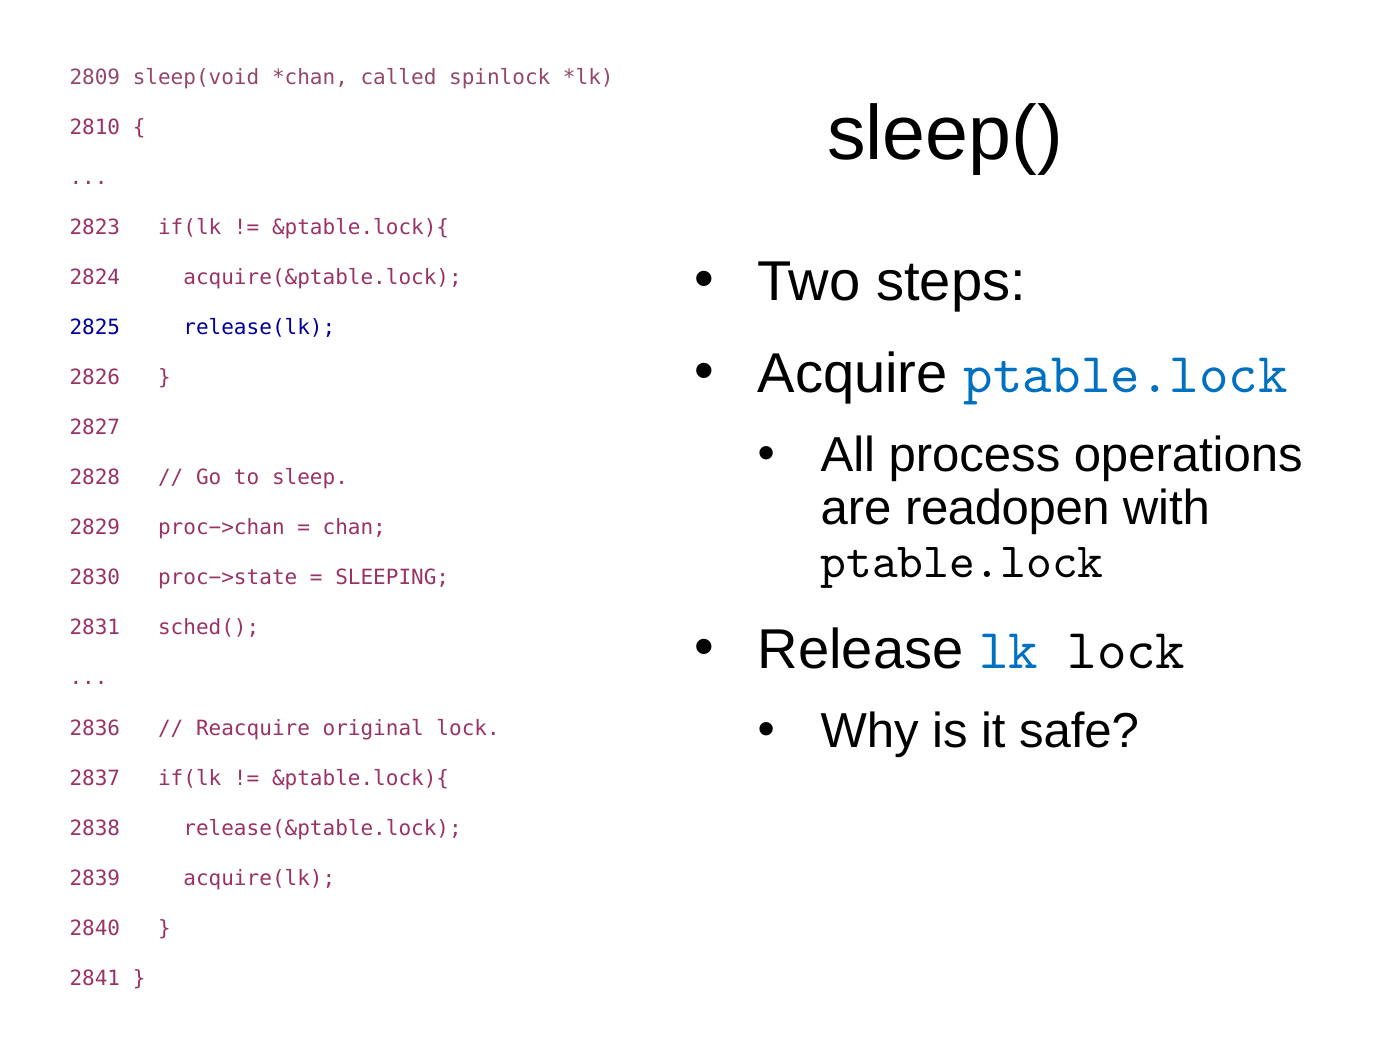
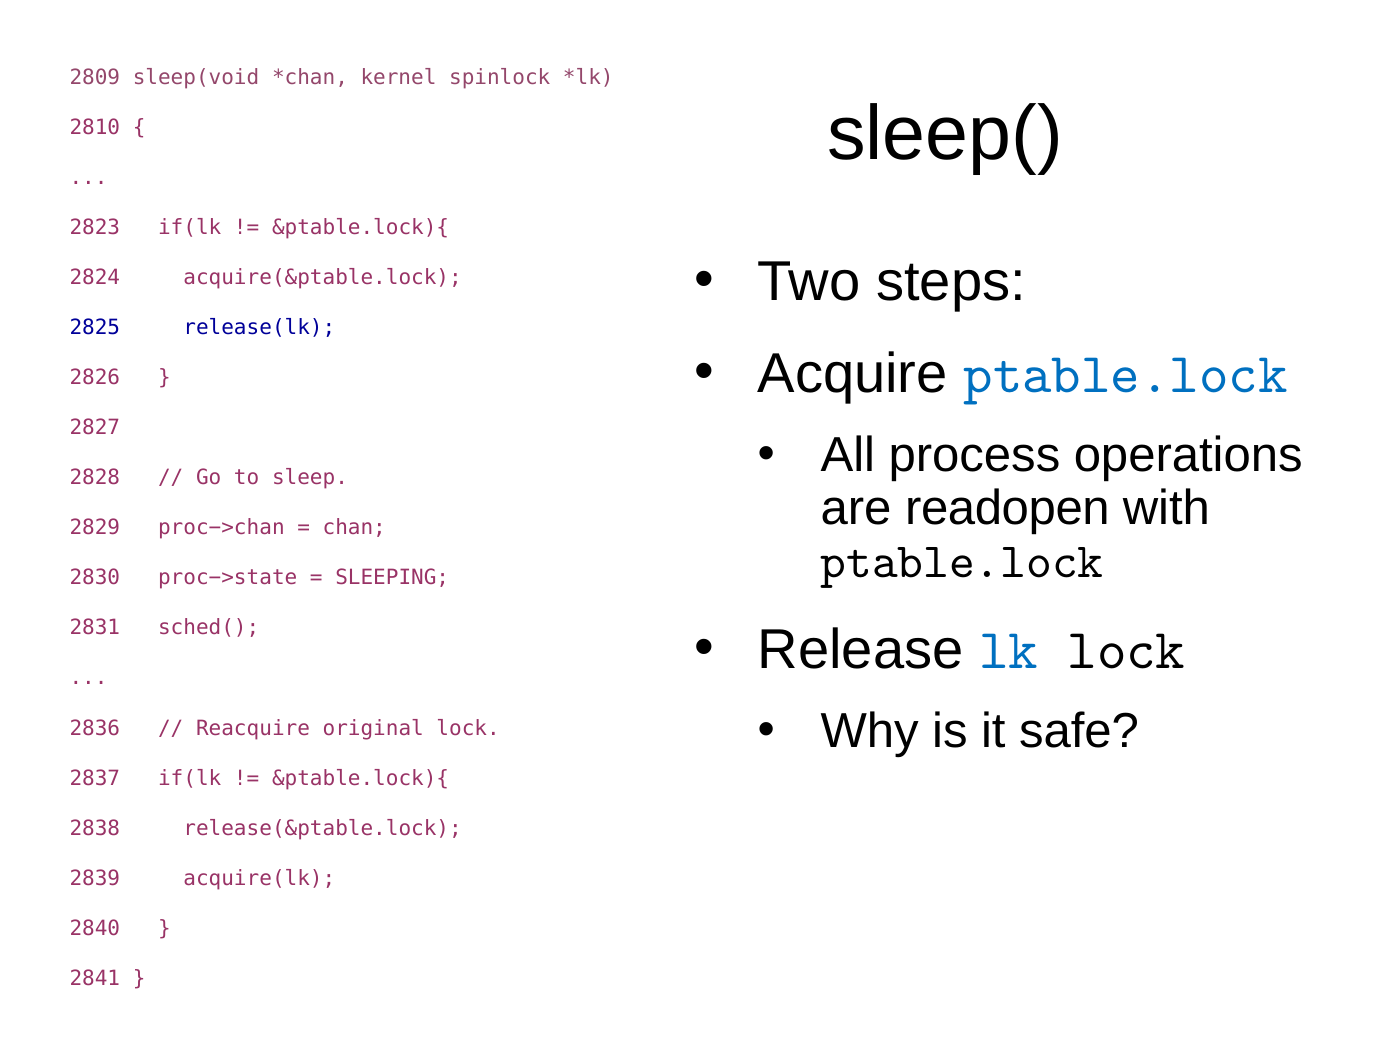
called: called -> kernel
